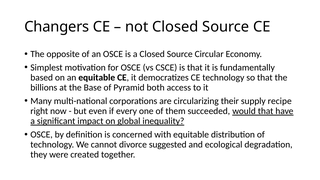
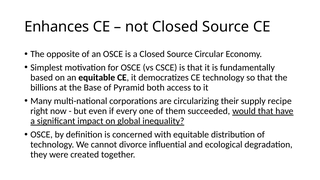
Changers: Changers -> Enhances
suggested: suggested -> influential
